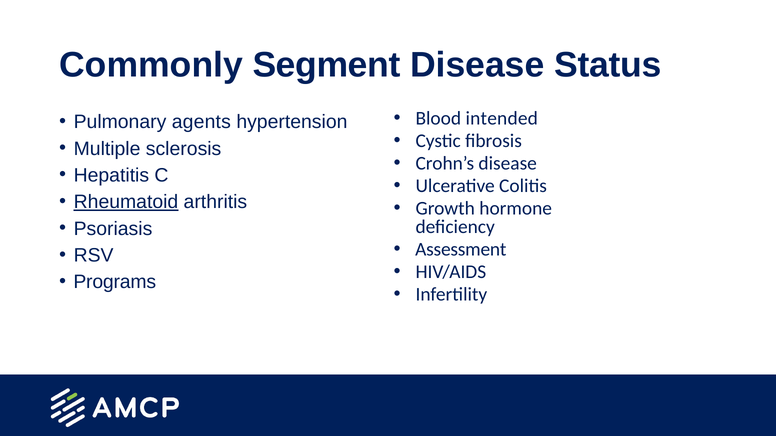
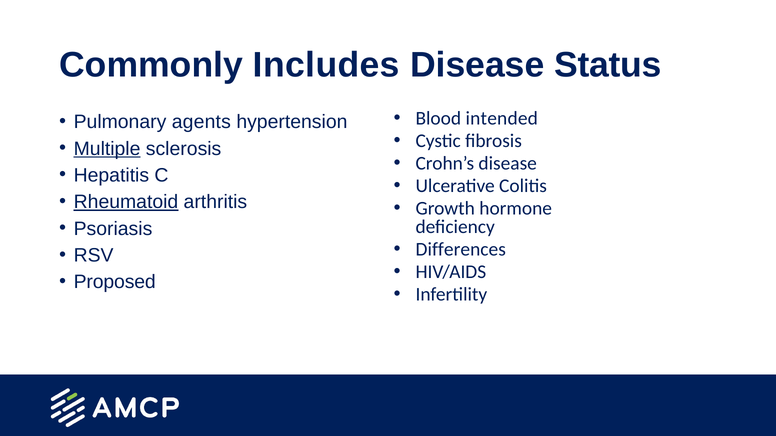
Segment: Segment -> Includes
Multiple underline: none -> present
Assessment: Assessment -> Differences
Programs: Programs -> Proposed
